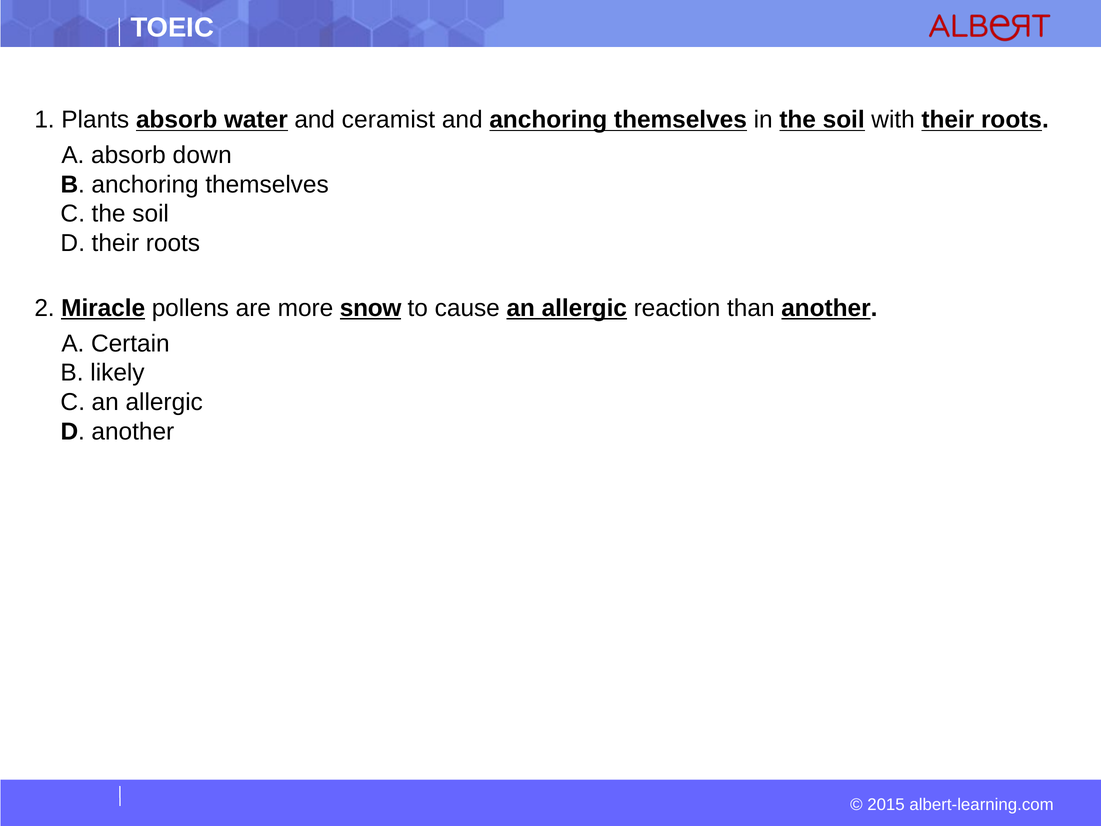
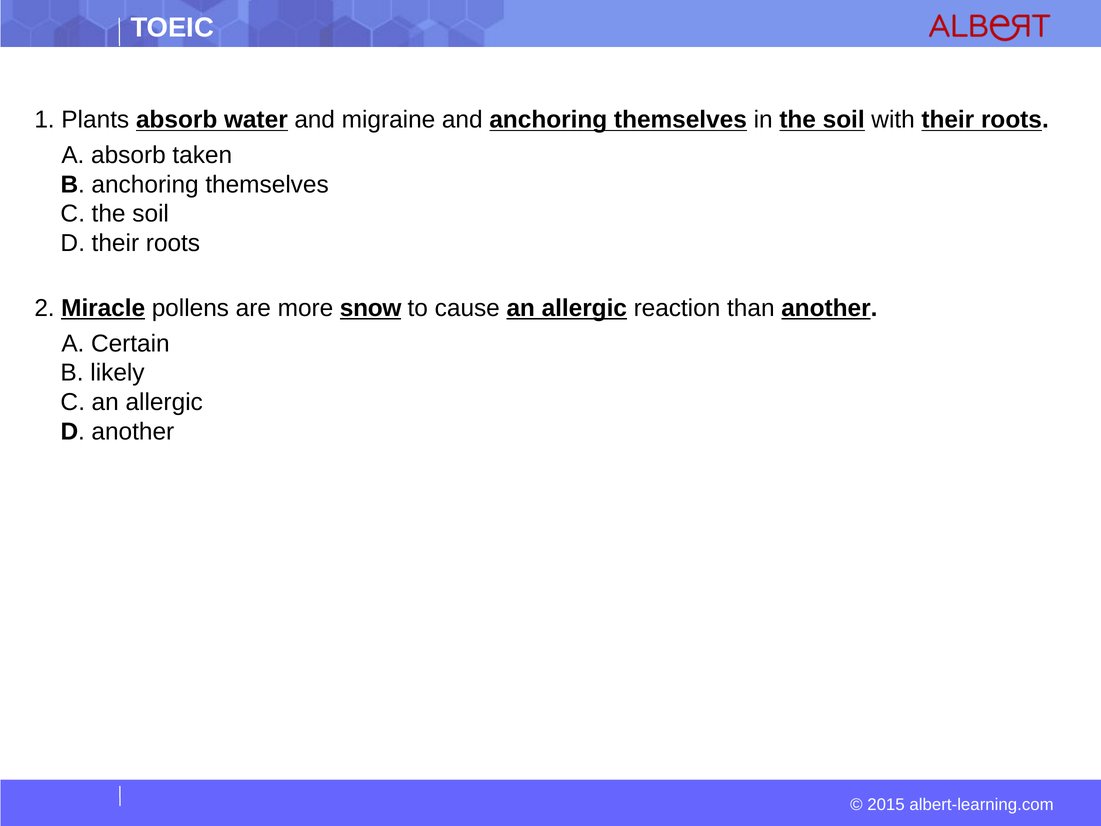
ceramist: ceramist -> migraine
down: down -> taken
